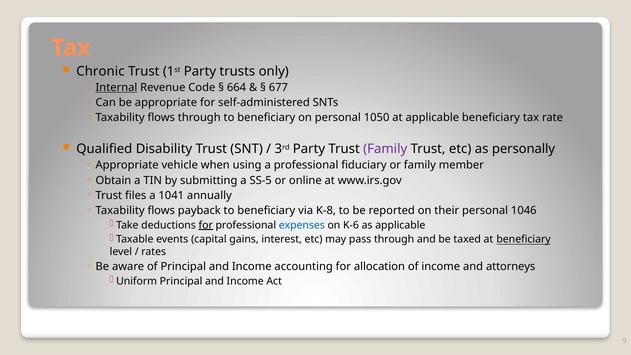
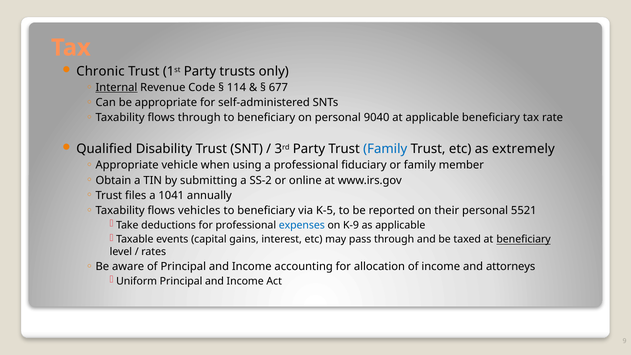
664: 664 -> 114
1050: 1050 -> 9040
Family at (385, 149) colour: purple -> blue
personally: personally -> extremely
SS-5: SS-5 -> SS-2
payback: payback -> vehicles
K-8: K-8 -> K-5
1046: 1046 -> 5521
for at (206, 225) underline: present -> none
K-6: K-6 -> K-9
